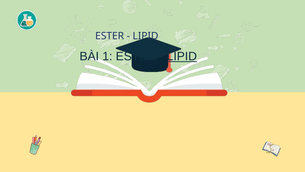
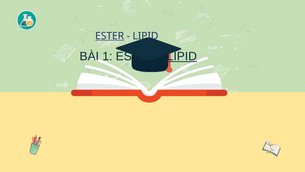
ESTER at (110, 36) underline: none -> present
